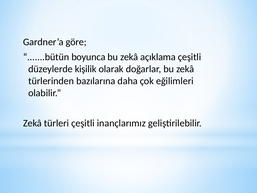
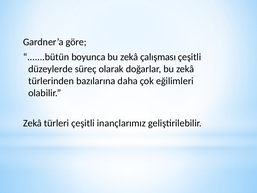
açıklama: açıklama -> çalışması
kişilik: kişilik -> süreç
